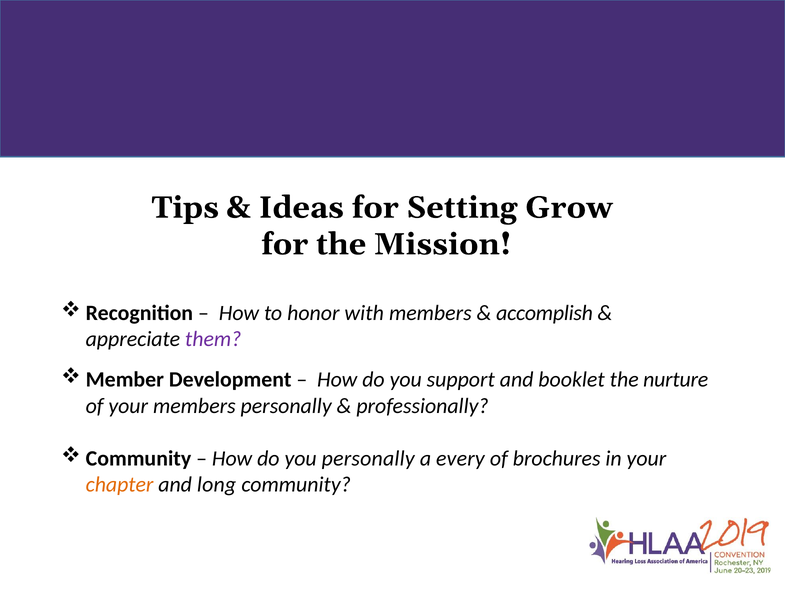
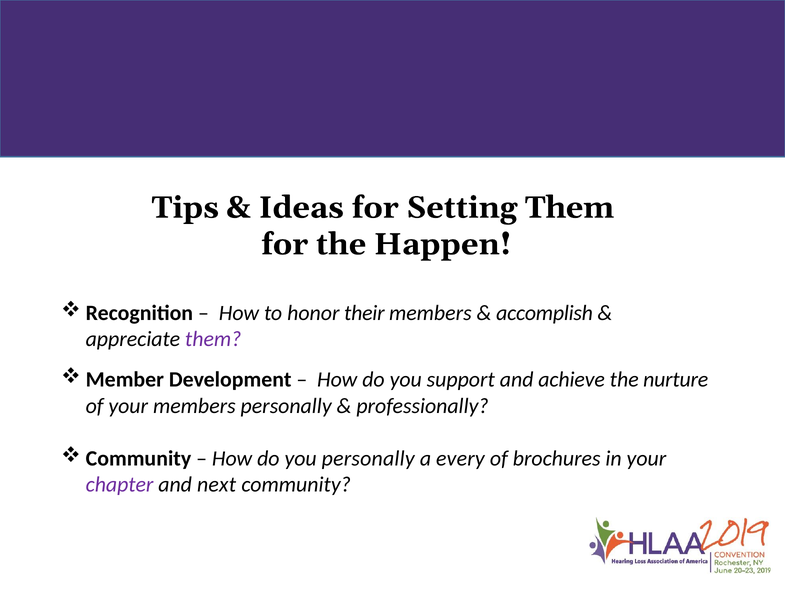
Setting Grow: Grow -> Them
Mission: Mission -> Happen
with: with -> their
booklet: booklet -> achieve
chapter colour: orange -> purple
long: long -> next
